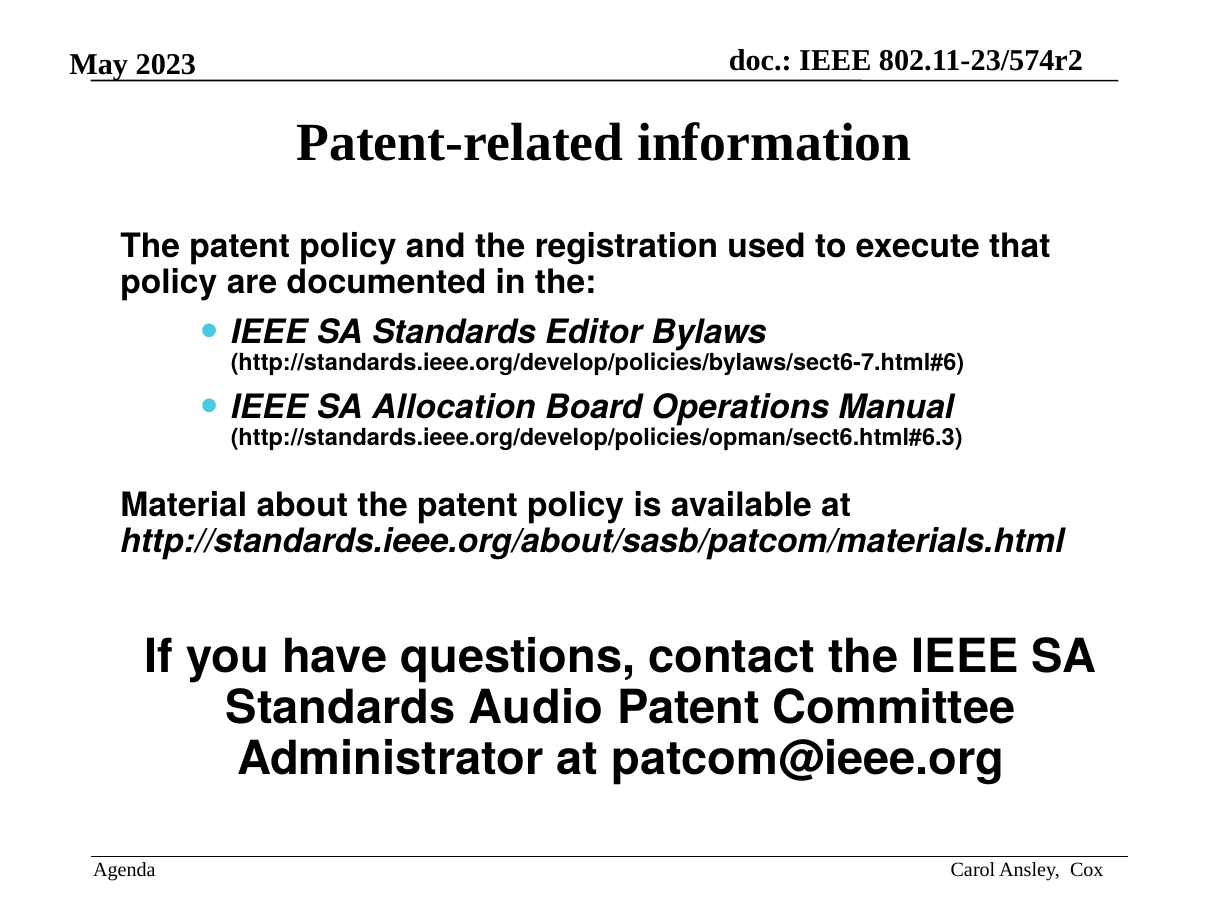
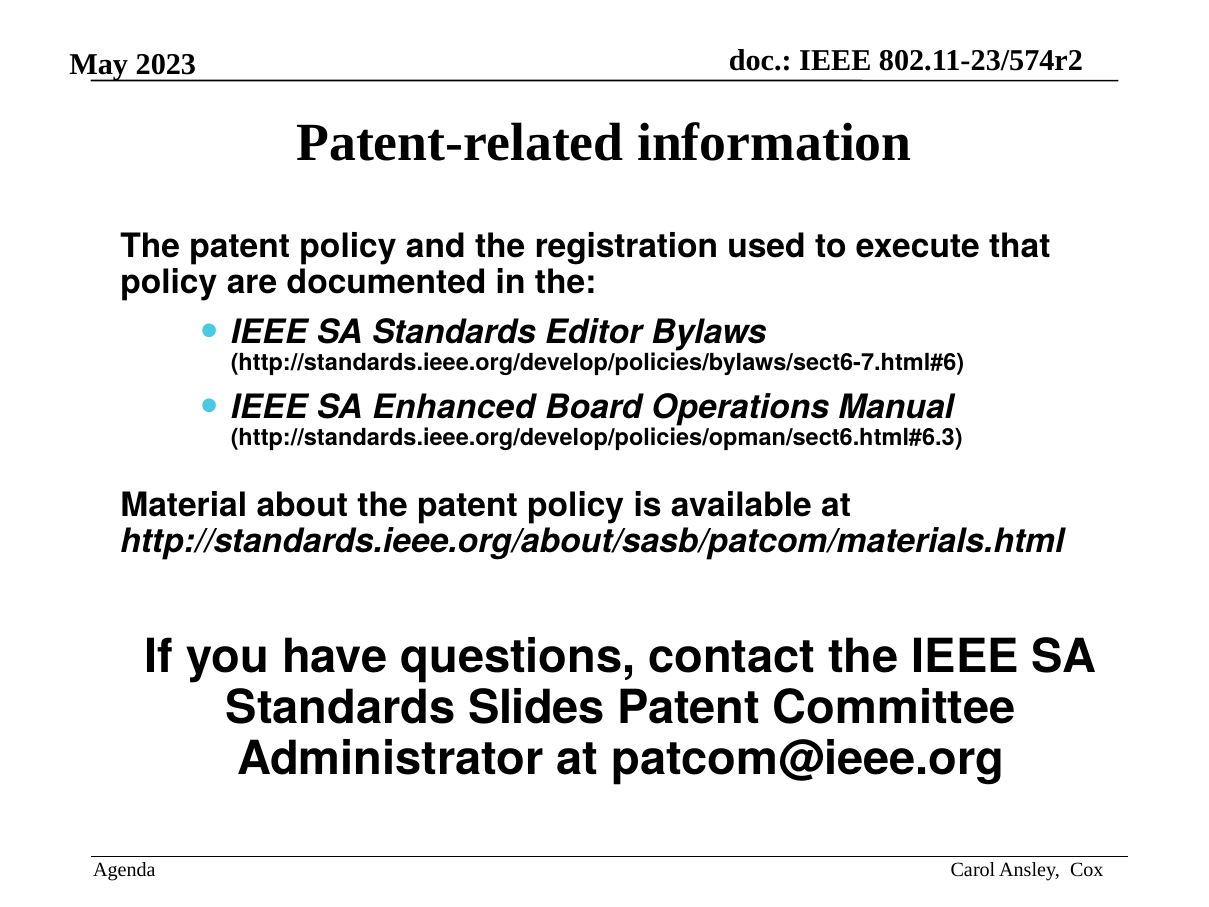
Allocation: Allocation -> Enhanced
Audio: Audio -> Slides
